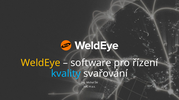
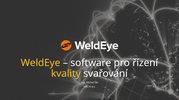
kvality colour: light blue -> yellow
